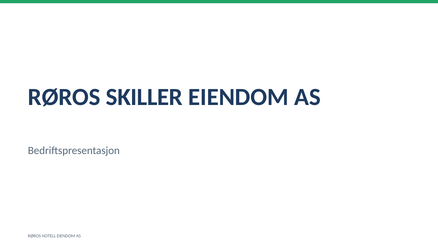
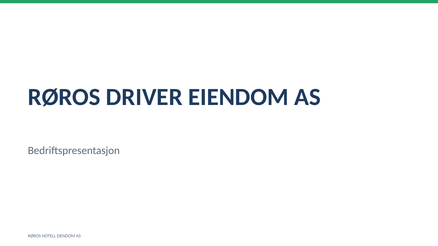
SKILLER: SKILLER -> DRIVER
